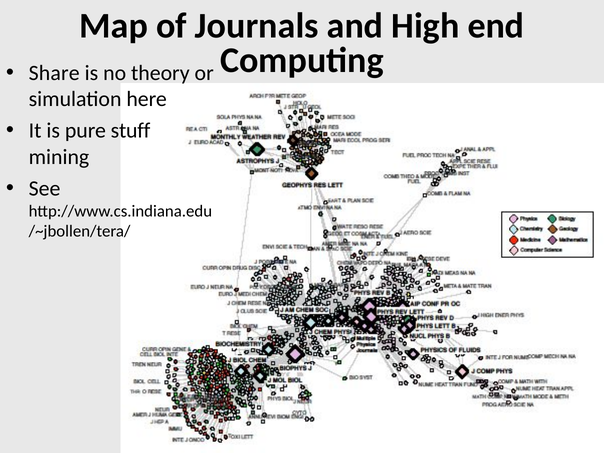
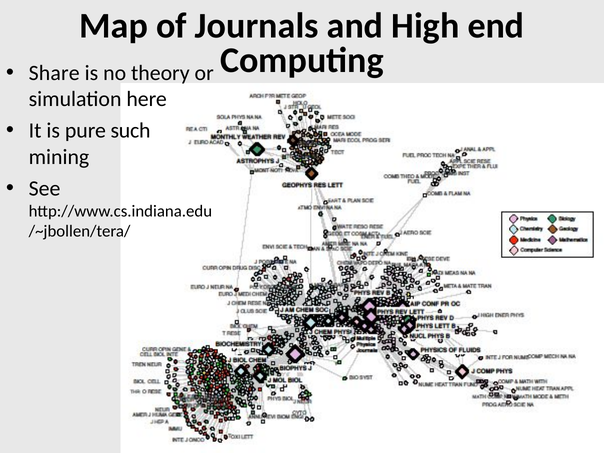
stuff: stuff -> such
